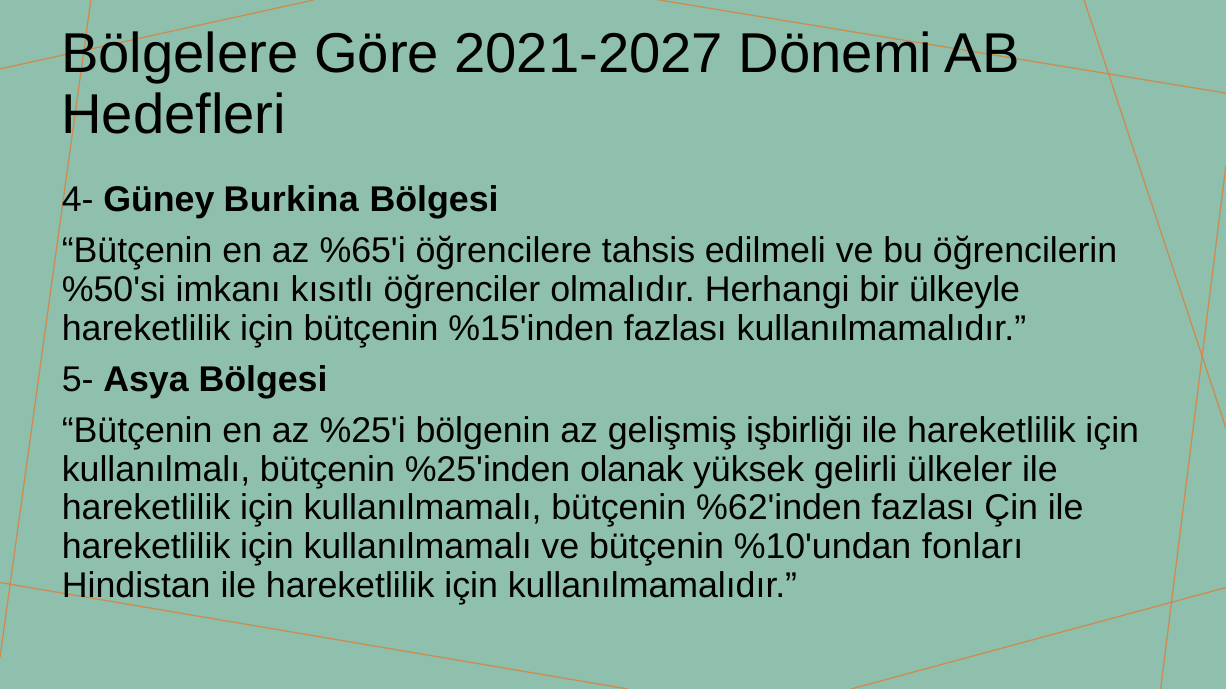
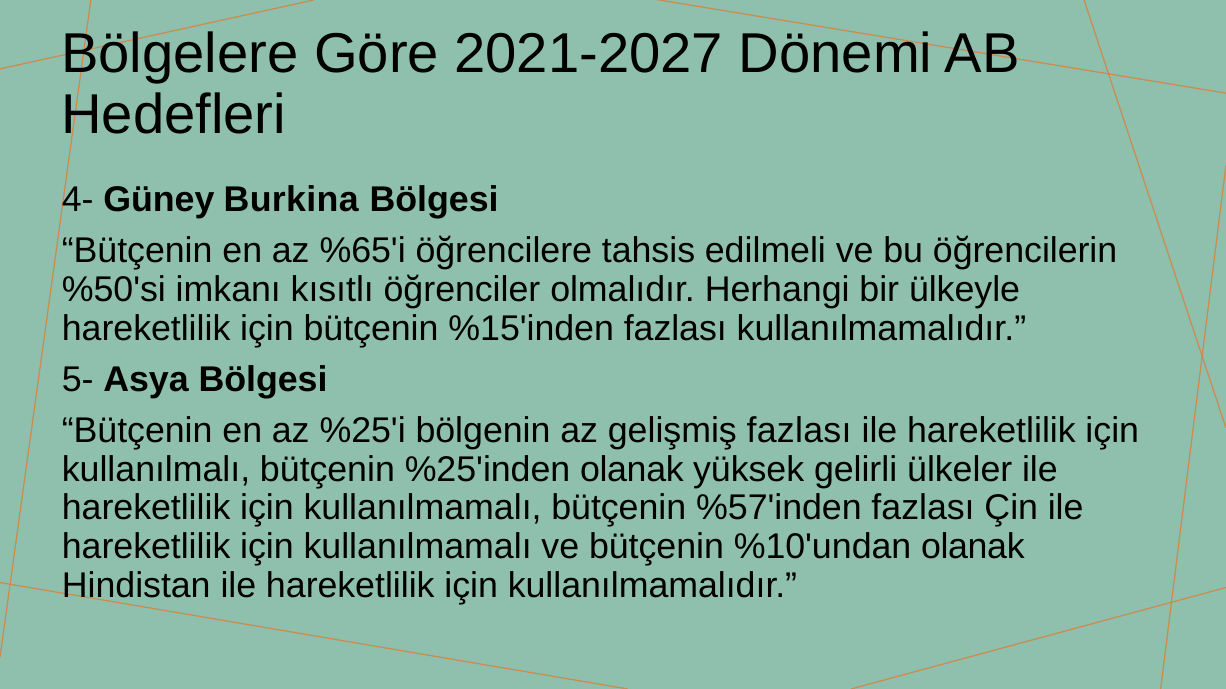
gelişmiş işbirliği: işbirliği -> fazlası
%62'inden: %62'inden -> %57'inden
%10'undan fonları: fonları -> olanak
